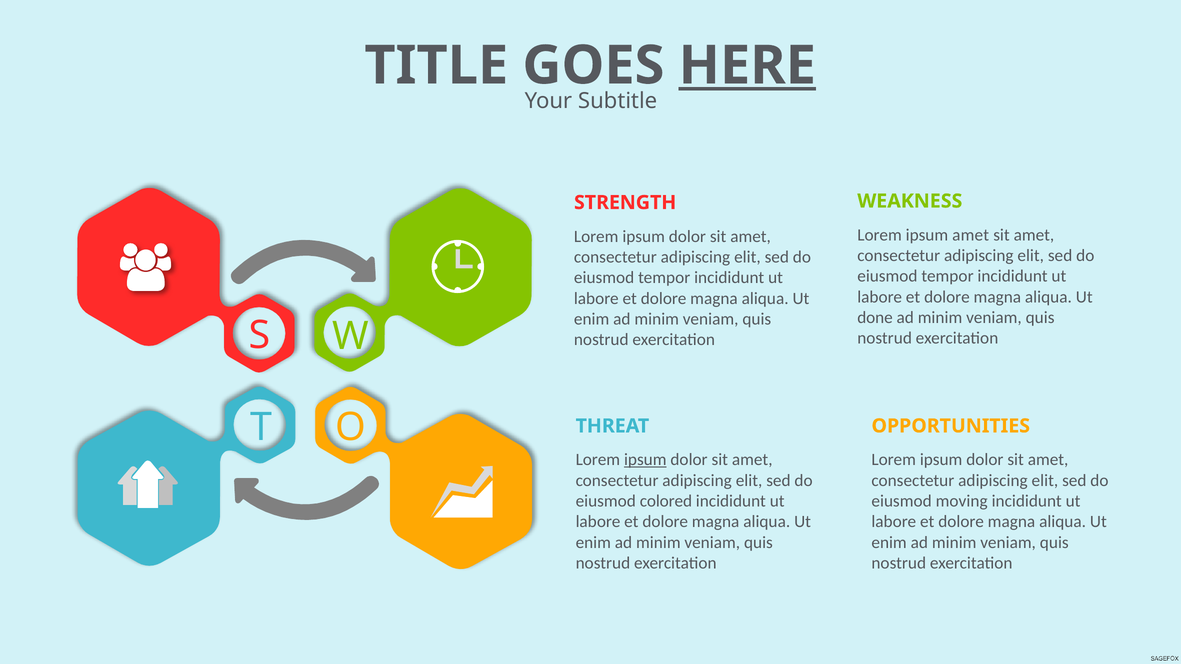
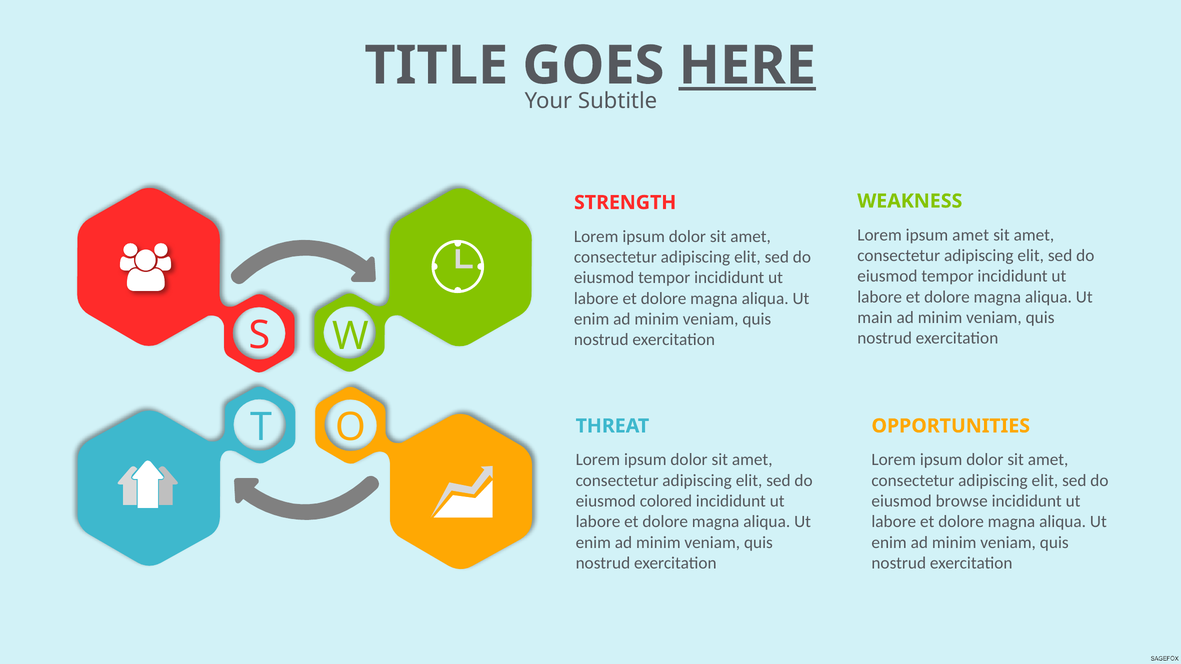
done: done -> main
ipsum at (645, 460) underline: present -> none
moving: moving -> browse
